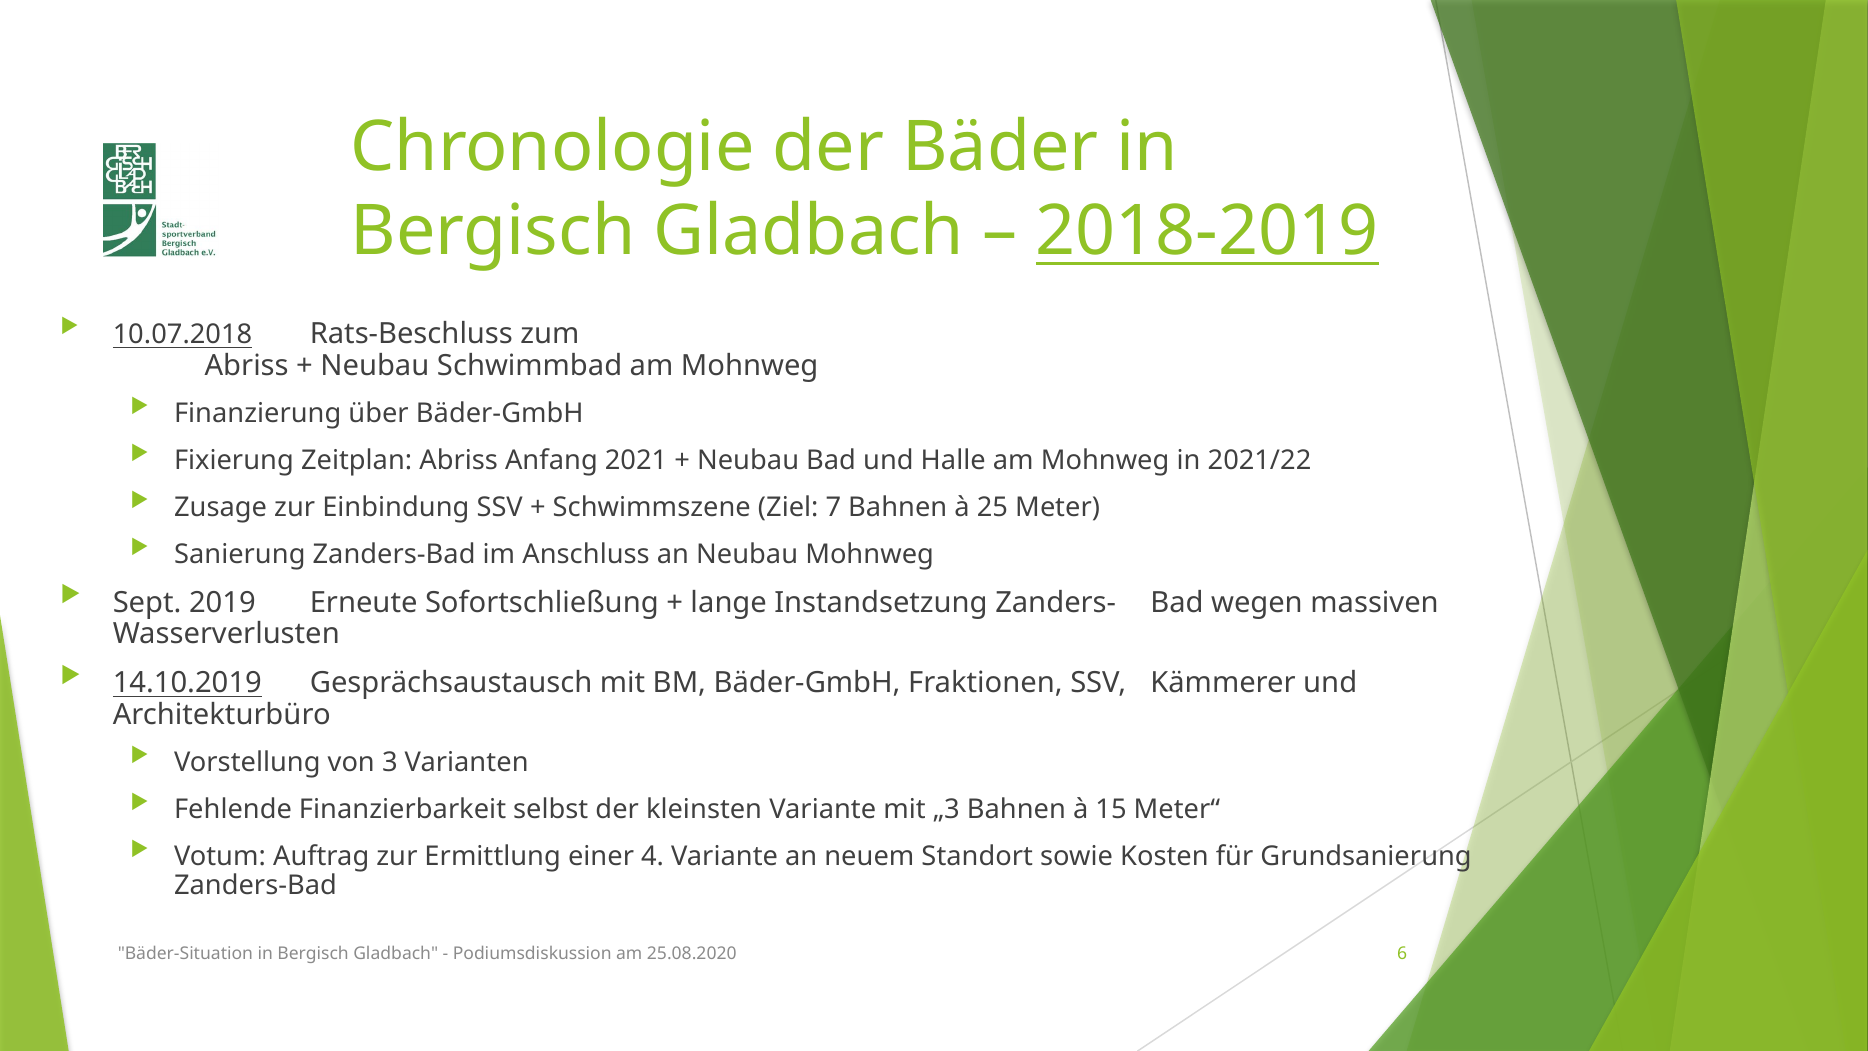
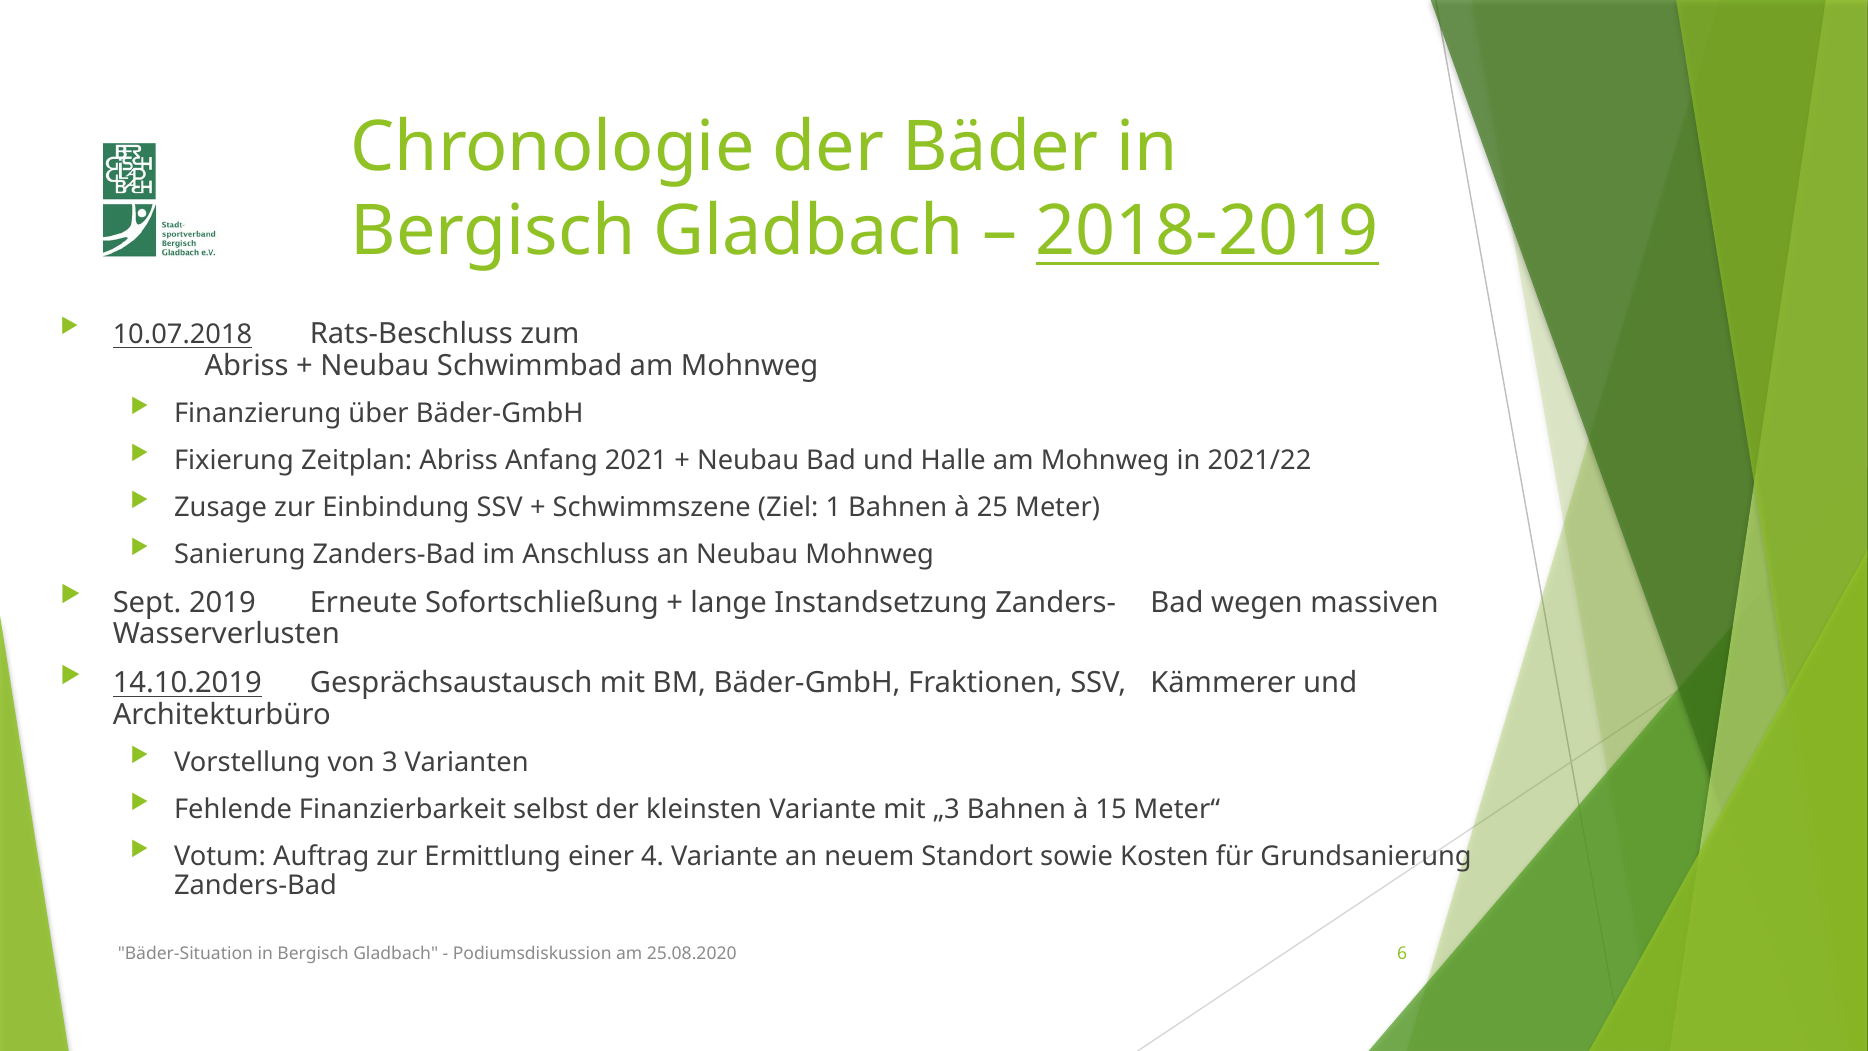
7: 7 -> 1
